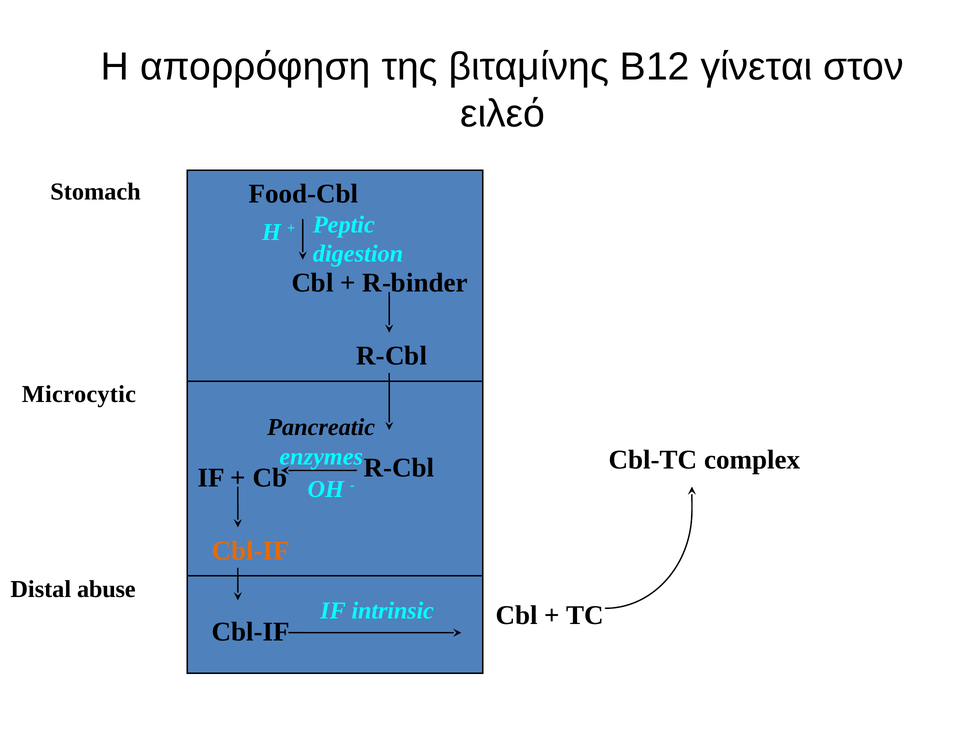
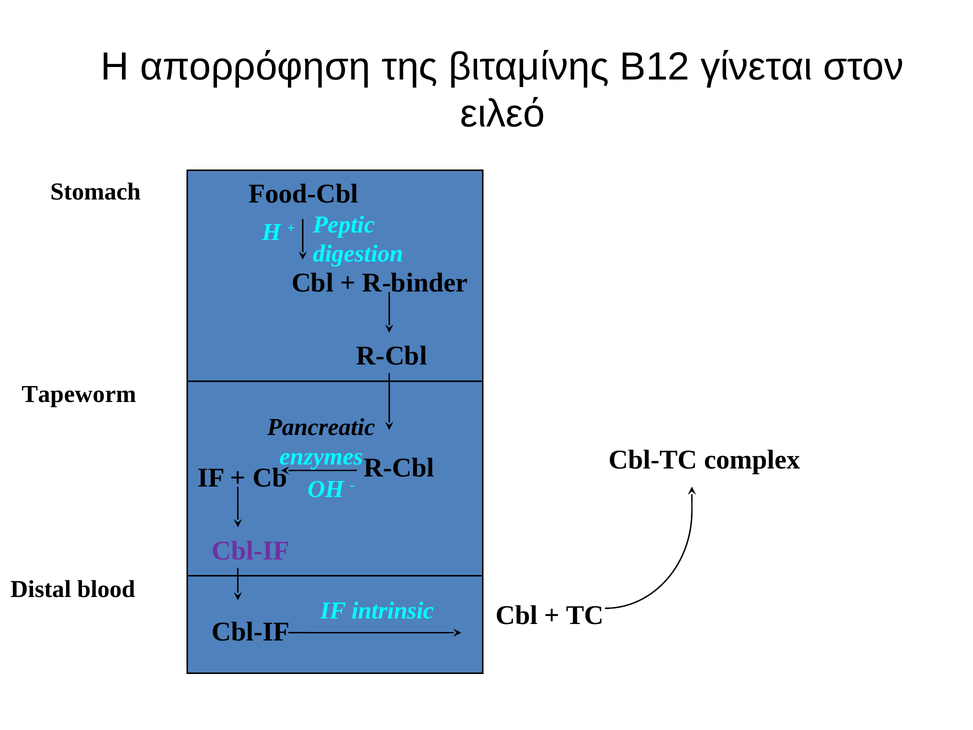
Microcytic: Microcytic -> Tapeworm
Cbl-IF at (251, 550) colour: orange -> purple
abuse: abuse -> blood
